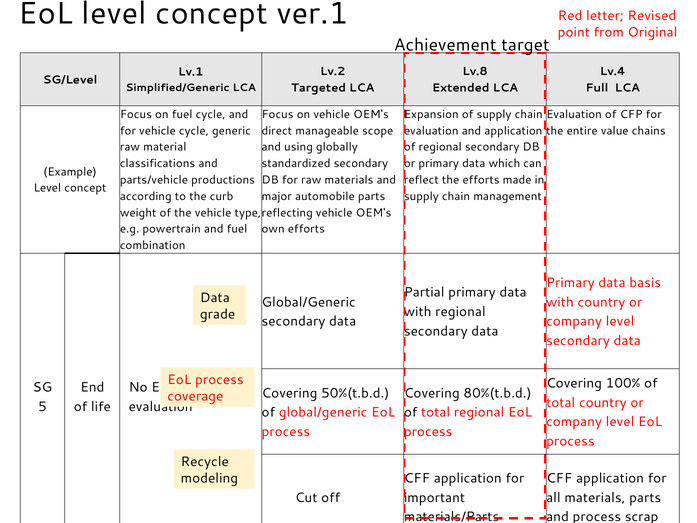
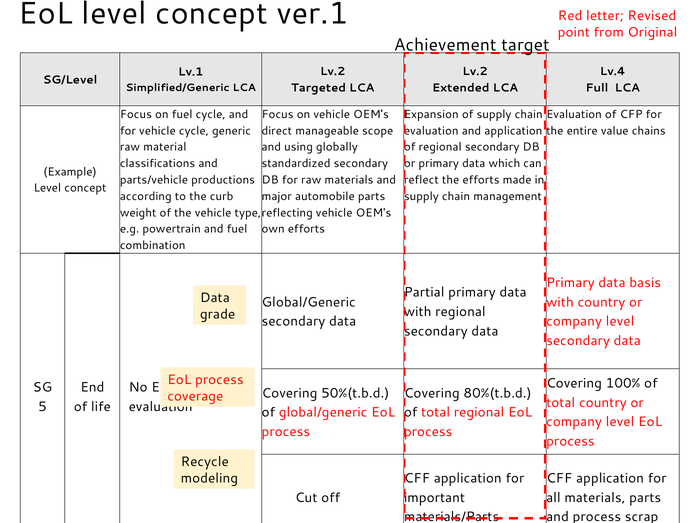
Lv.8 at (475, 71): Lv.8 -> Lv.2
